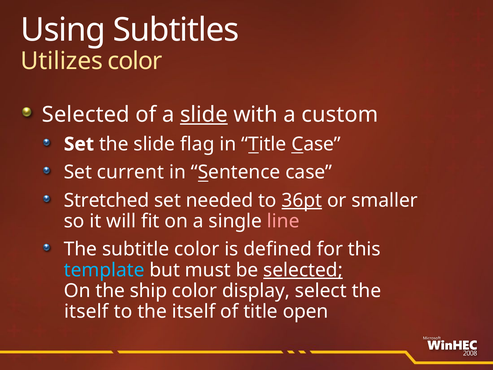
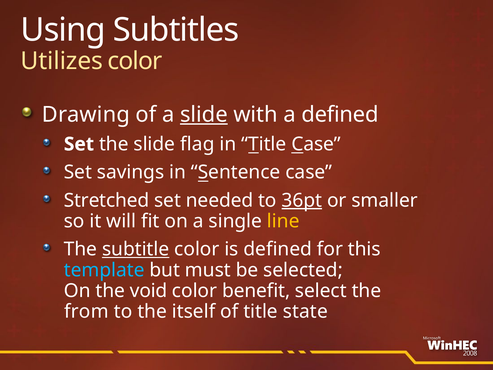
Selected at (86, 114): Selected -> Drawing
a custom: custom -> defined
current: current -> savings
line colour: pink -> yellow
subtitle underline: none -> present
selected at (303, 270) underline: present -> none
ship: ship -> void
display: display -> benefit
itself at (86, 311): itself -> from
open: open -> state
